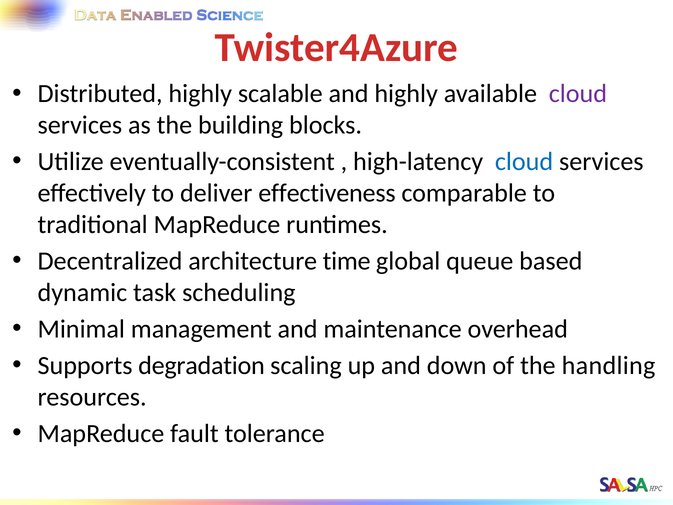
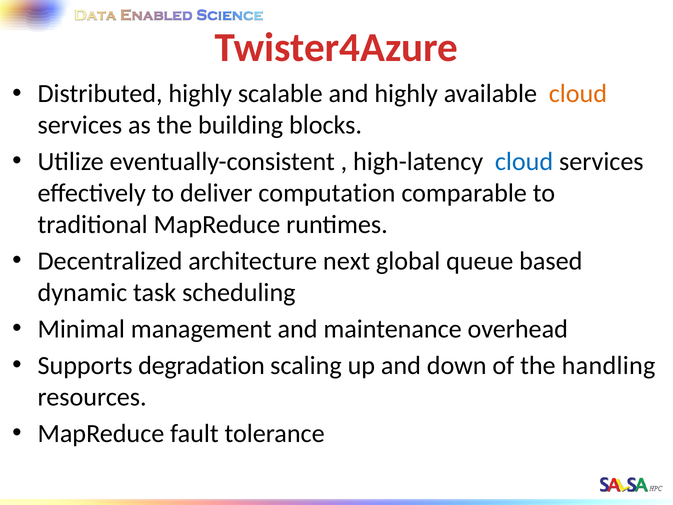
cloud at (578, 94) colour: purple -> orange
effectiveness: effectiveness -> computation
time: time -> next
